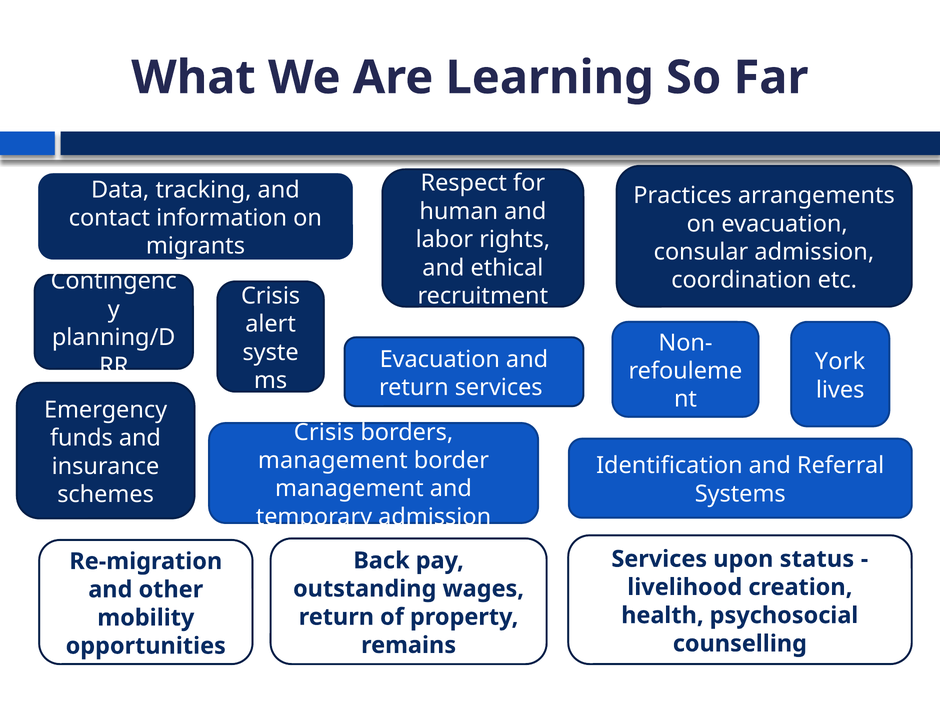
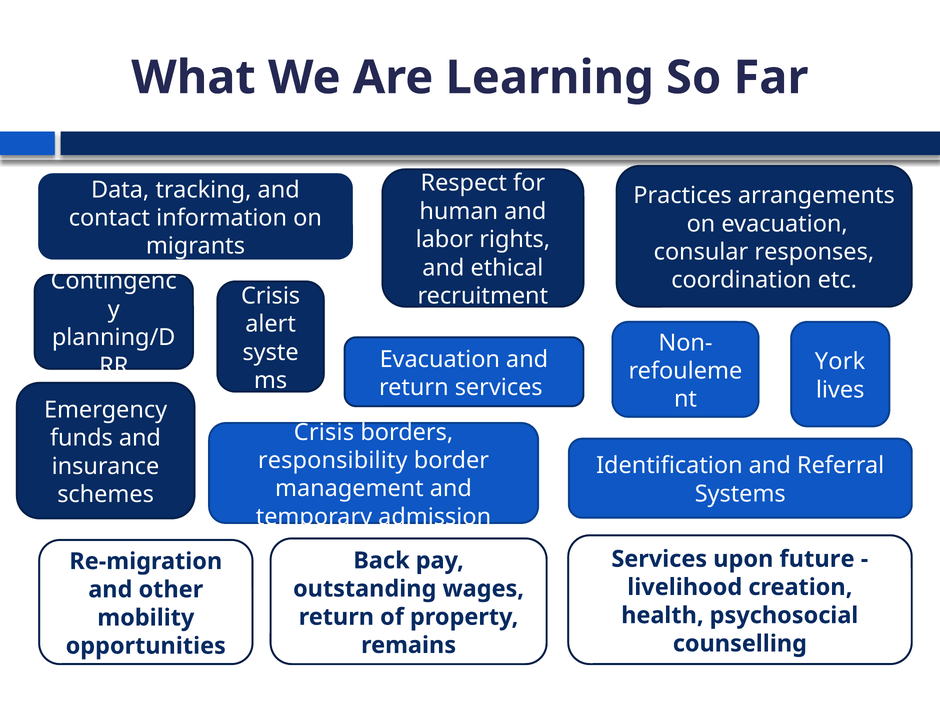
consular admission: admission -> responses
management at (333, 461): management -> responsibility
status: status -> future
